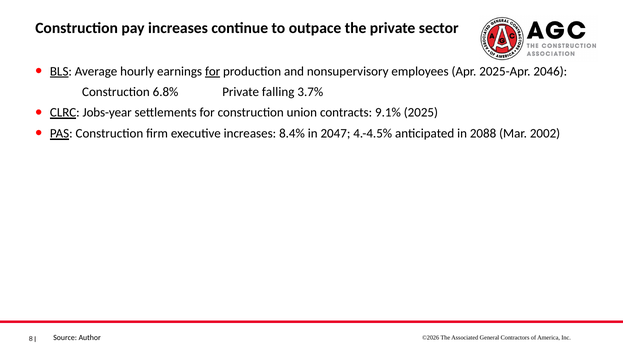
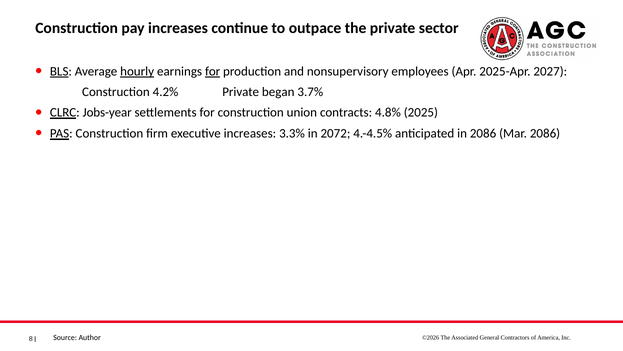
hourly underline: none -> present
2046: 2046 -> 2027
6.8%: 6.8% -> 4.2%
falling: falling -> began
9.1%: 9.1% -> 4.8%
8.4%: 8.4% -> 3.3%
2047: 2047 -> 2072
in 2088: 2088 -> 2086
Mar 2002: 2002 -> 2086
